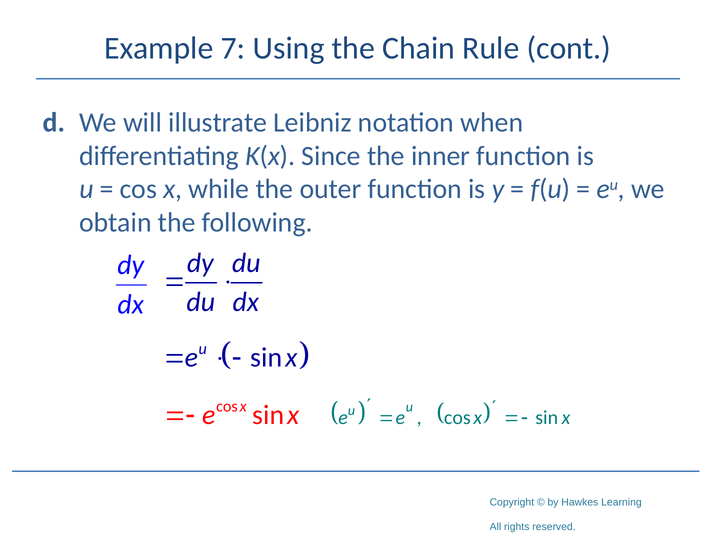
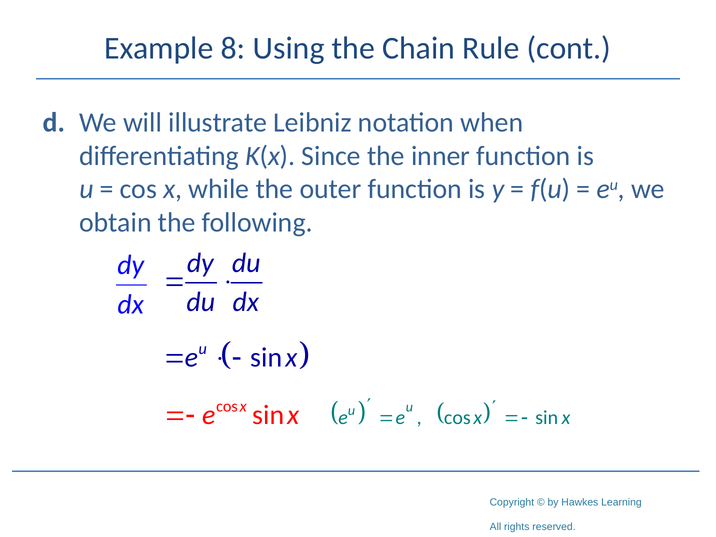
7: 7 -> 8
